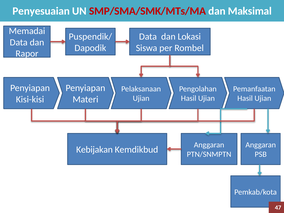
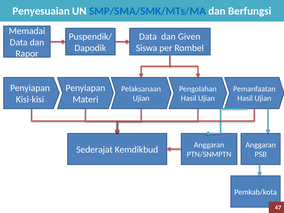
SMP/SMA/SMK/MTs/MA colour: red -> blue
Maksimal: Maksimal -> Berfungsi
Lokasi: Lokasi -> Given
Kebijakan: Kebijakan -> Sederajat
